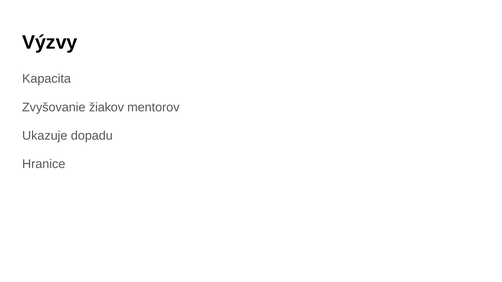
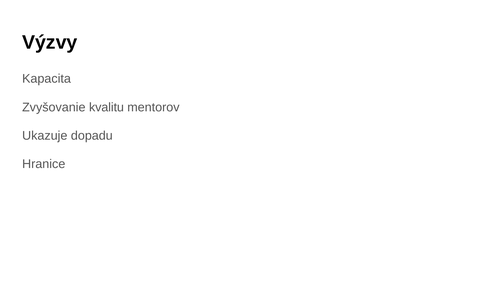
žiakov: žiakov -> kvalitu
